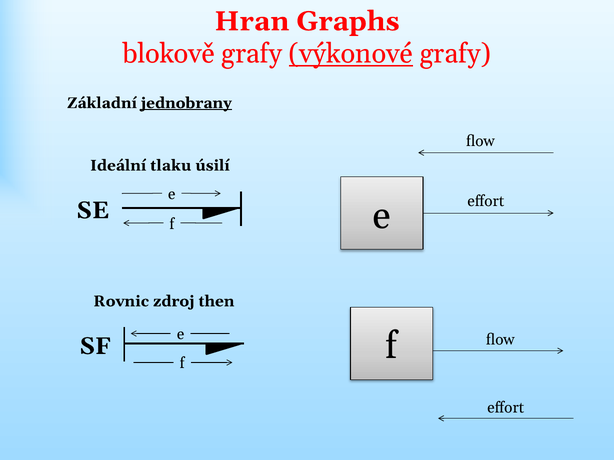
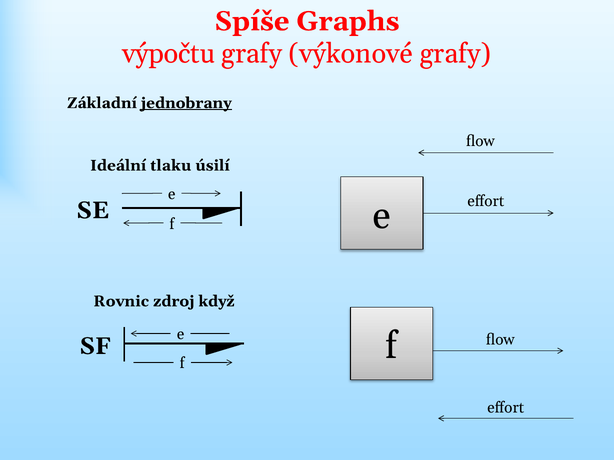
Hran: Hran -> Spíše
blokově: blokově -> výpočtu
výkonové underline: present -> none
then: then -> když
